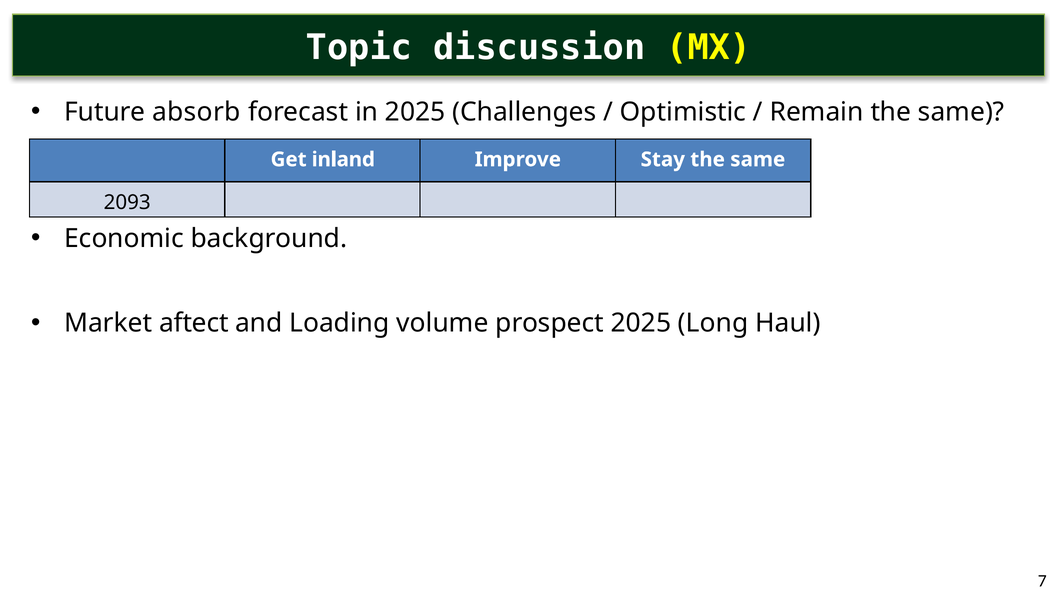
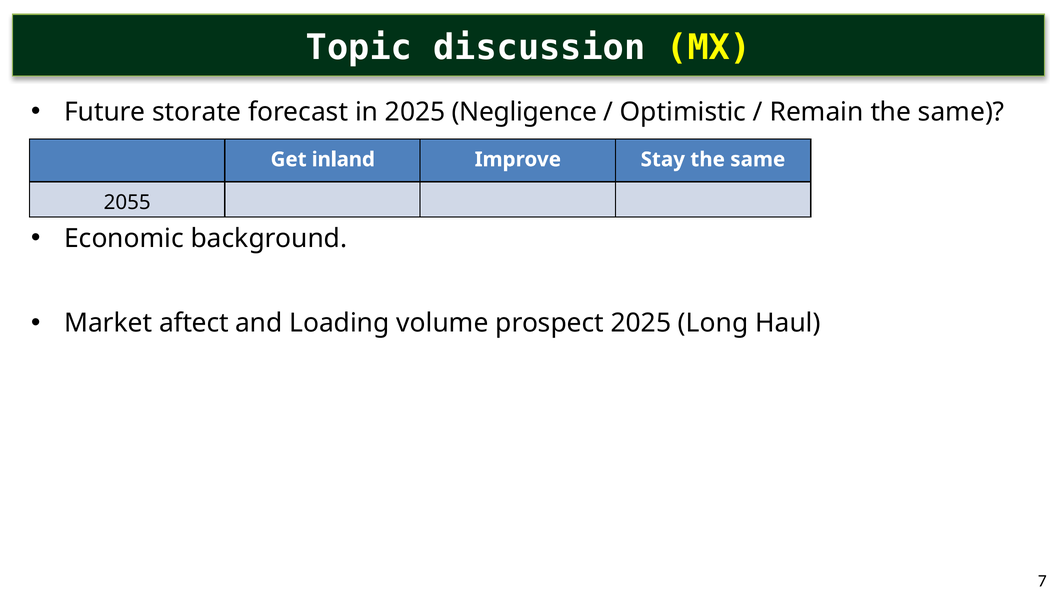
absorb: absorb -> storate
Challenges: Challenges -> Negligence
2093: 2093 -> 2055
